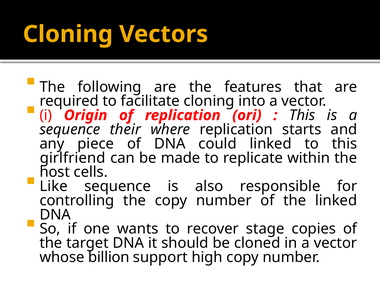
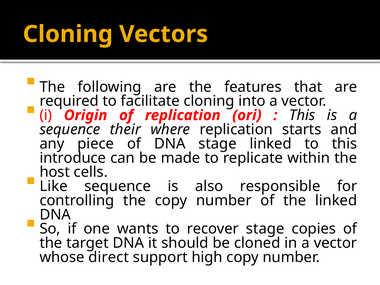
DNA could: could -> stage
girlfriend: girlfriend -> introduce
billion: billion -> direct
